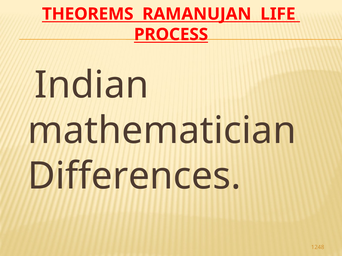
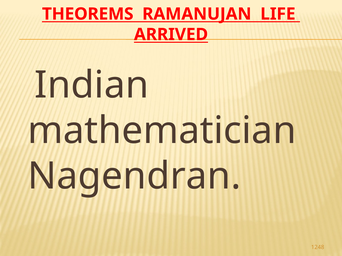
PROCESS: PROCESS -> ARRIVED
Differences: Differences -> Nagendran
